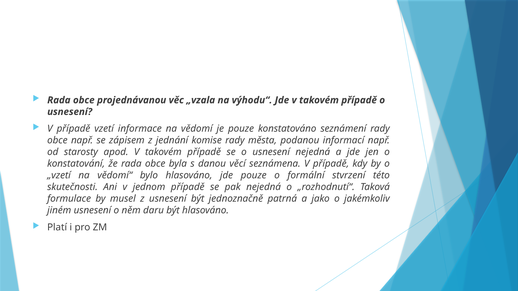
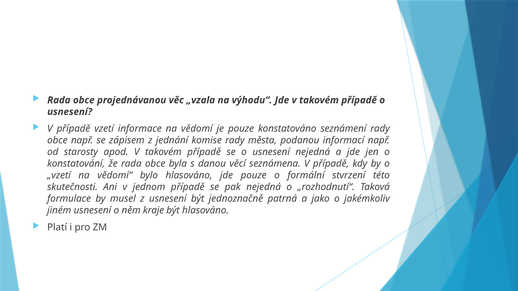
daru: daru -> kraje
